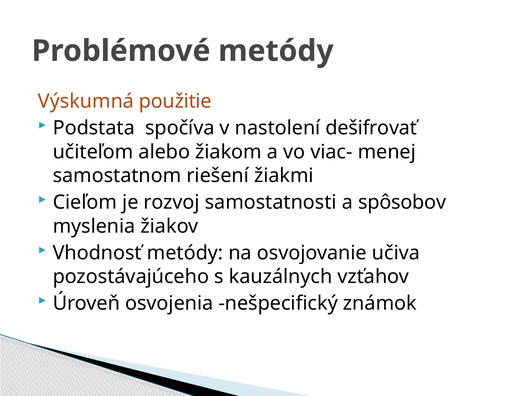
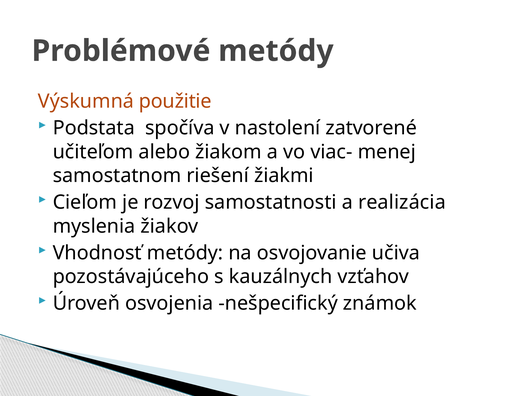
dešifrovať: dešifrovať -> zatvorené
spôsobov: spôsobov -> realizácia
